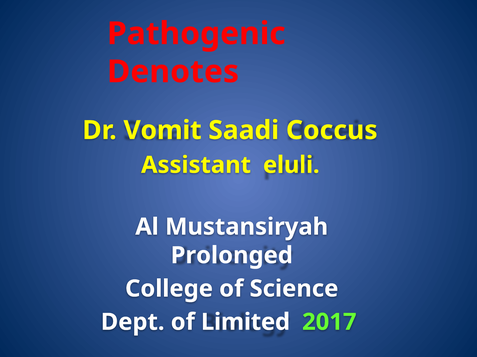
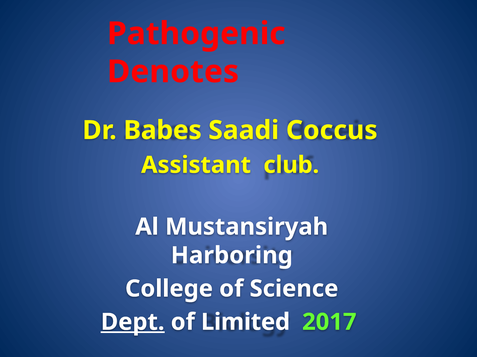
Vomit: Vomit -> Babes
eluli: eluli -> club
Prolonged: Prolonged -> Harboring
Dept underline: none -> present
